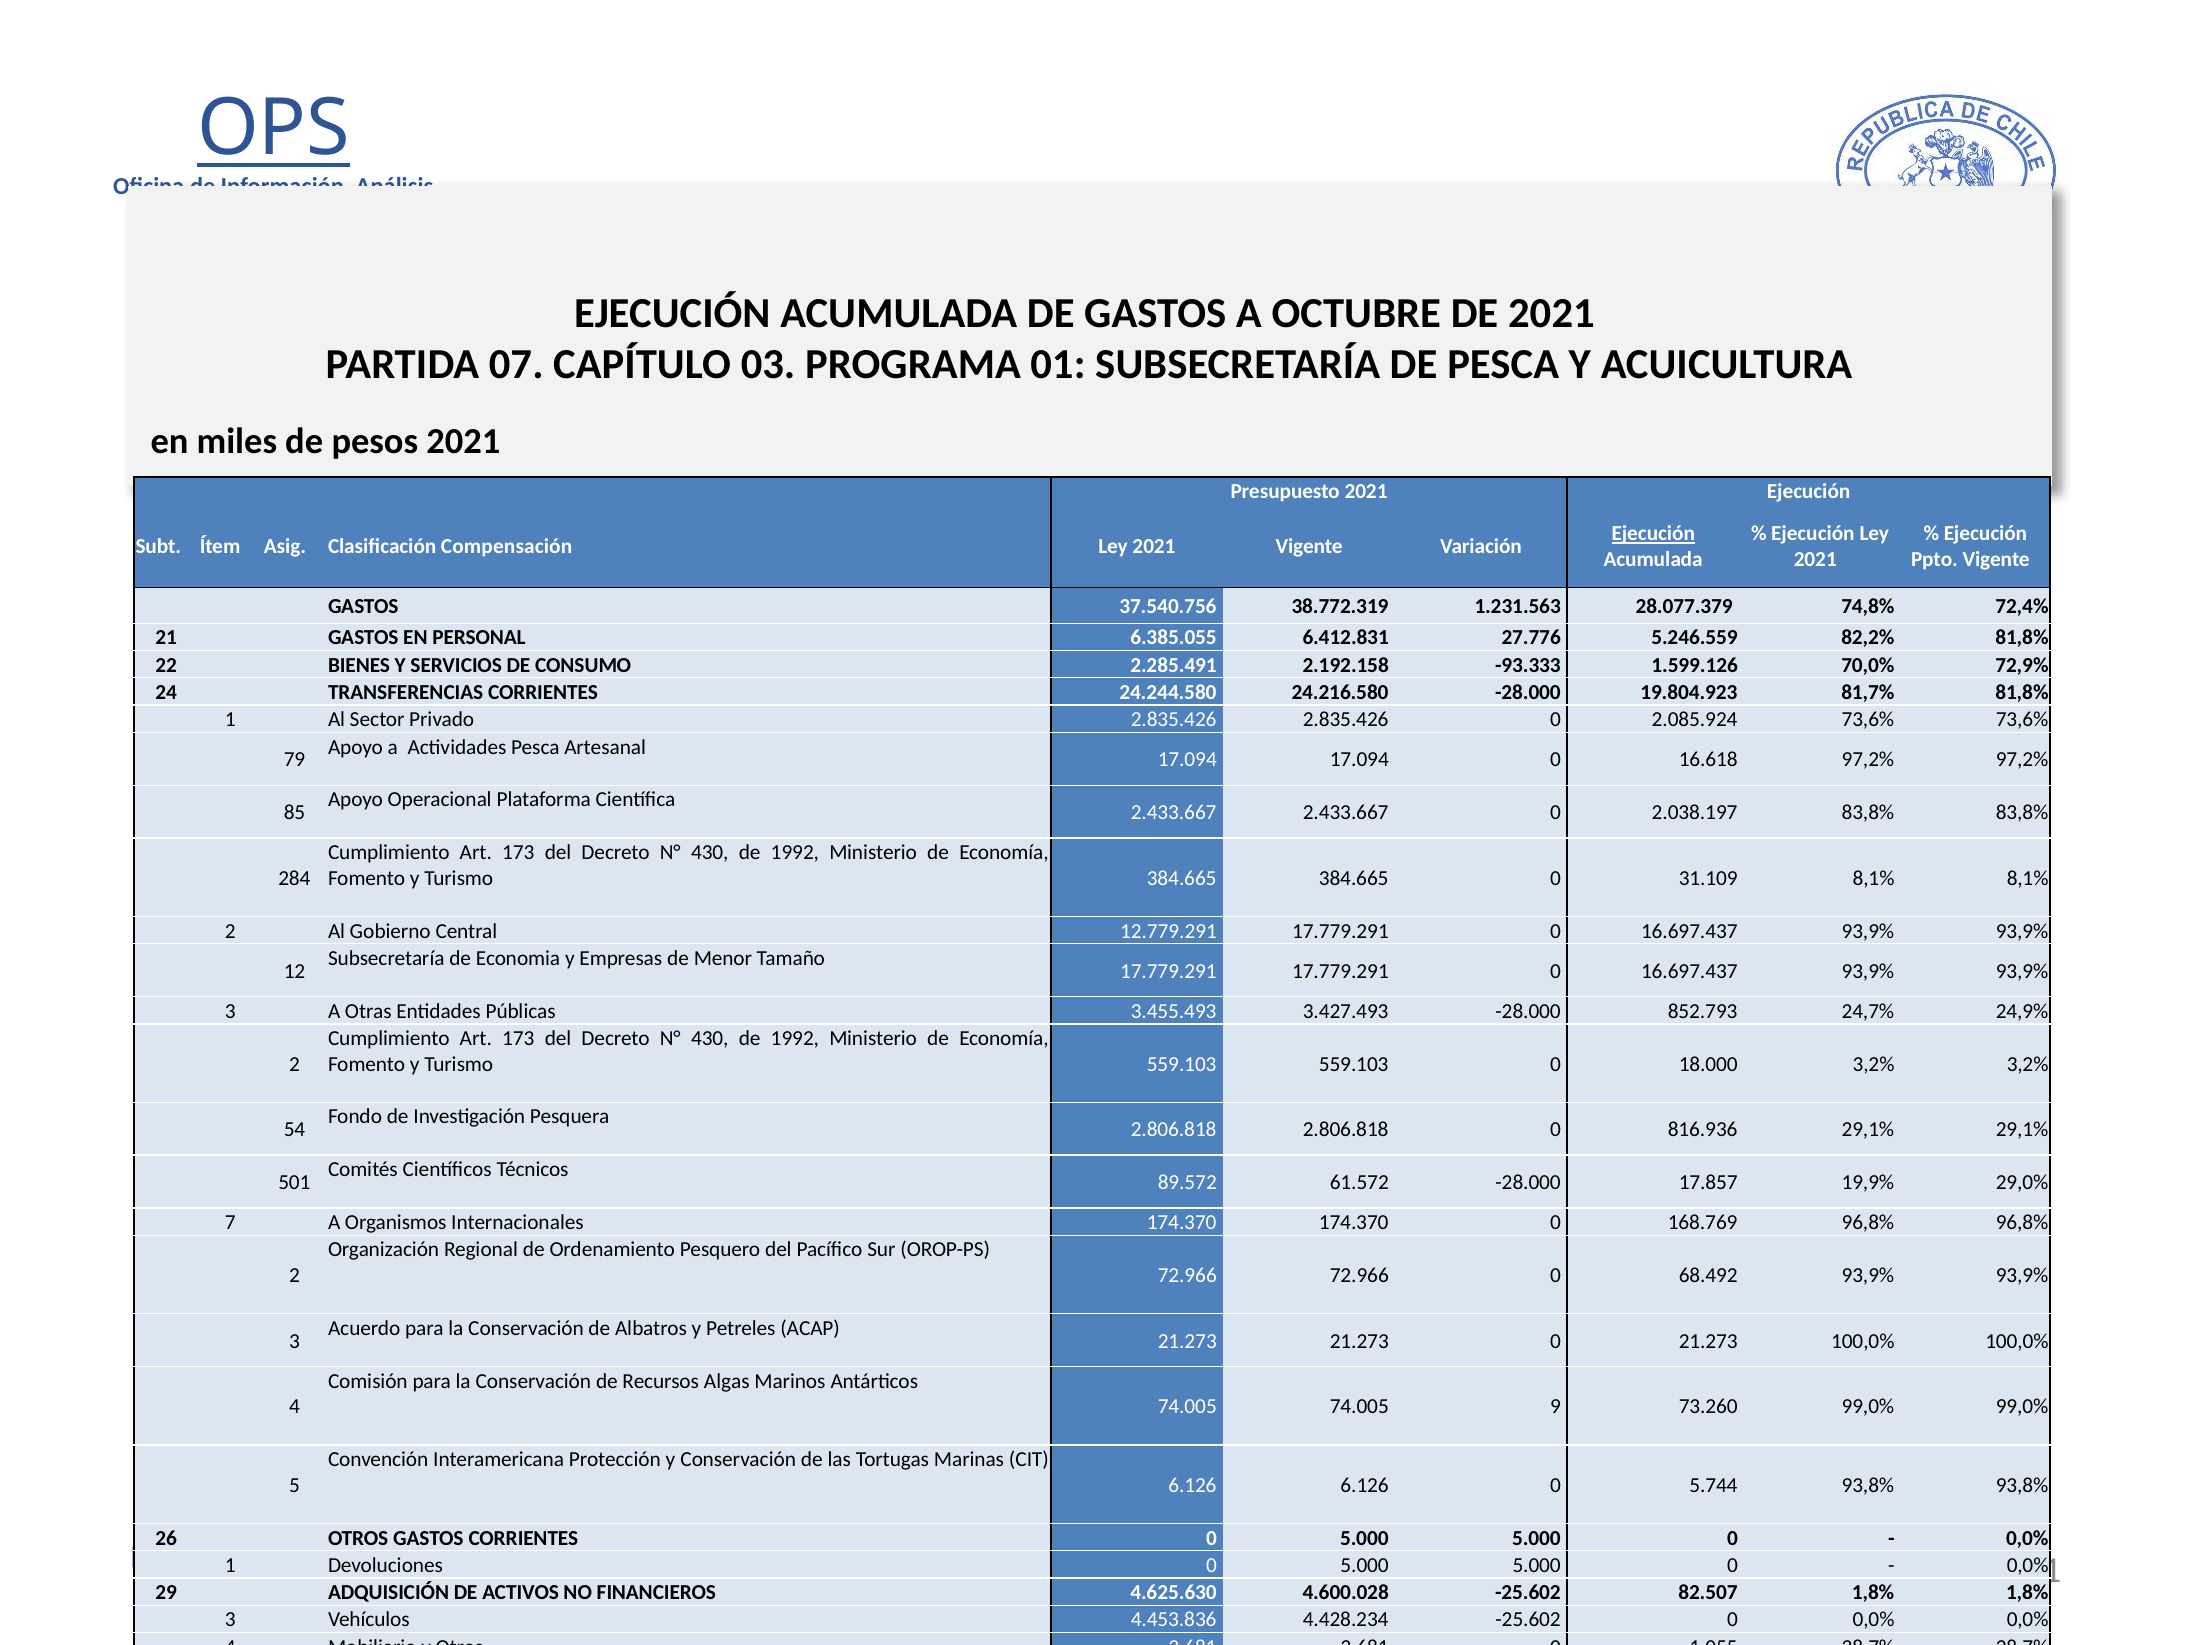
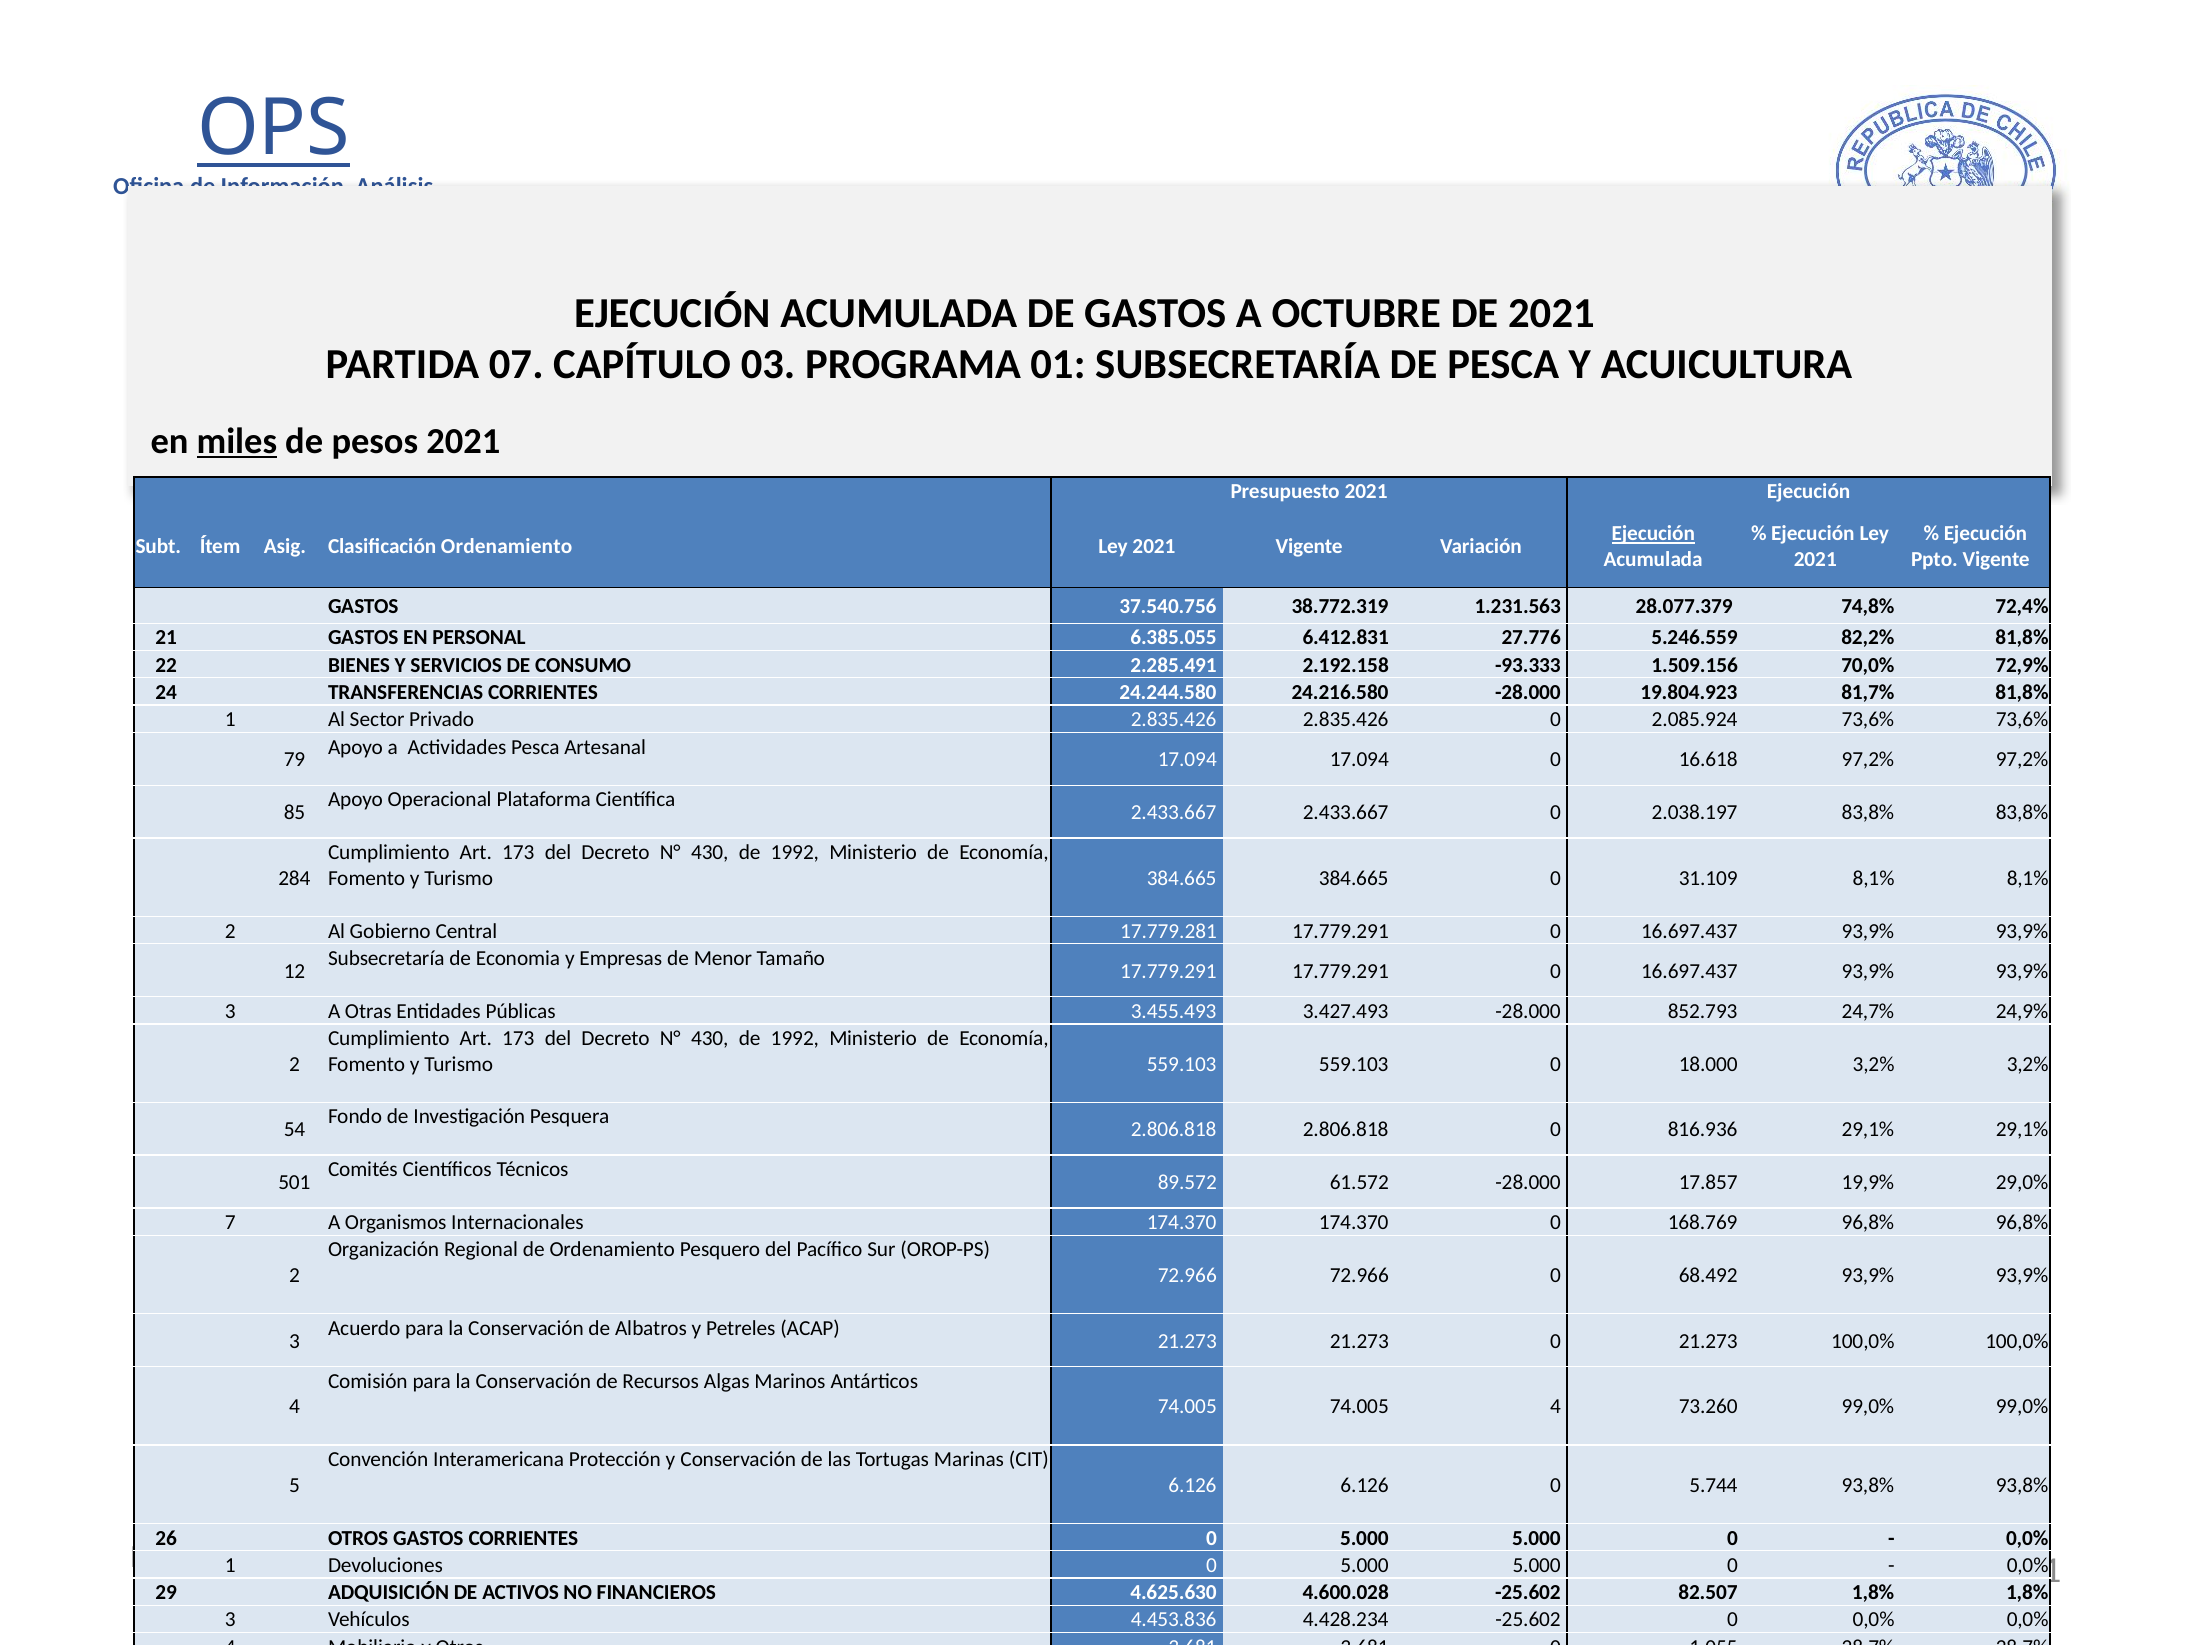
miles underline: none -> present
Clasificación Compensación: Compensación -> Ordenamiento
1.599.126: 1.599.126 -> 1.509.156
12.779.291: 12.779.291 -> 17.779.281
74.005 9: 9 -> 4
